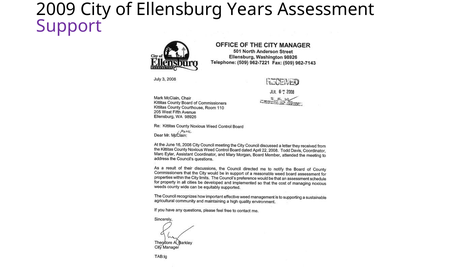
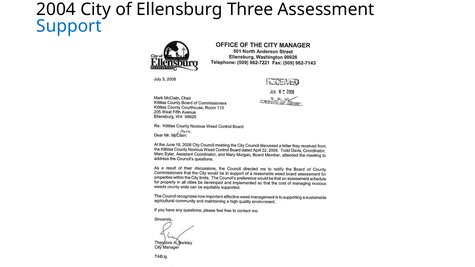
2009: 2009 -> 2004
Years: Years -> Three
Support colour: purple -> blue
